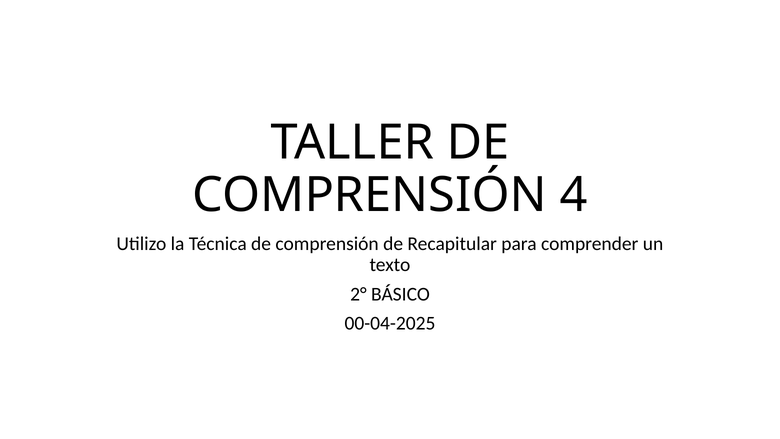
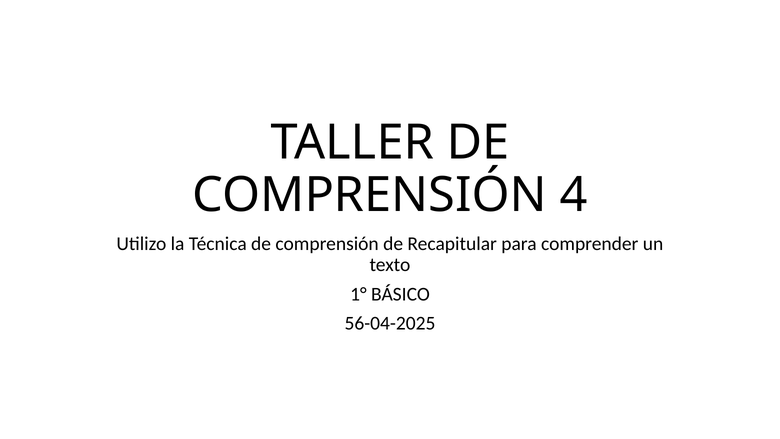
2°: 2° -> 1°
00-04-2025: 00-04-2025 -> 56-04-2025
